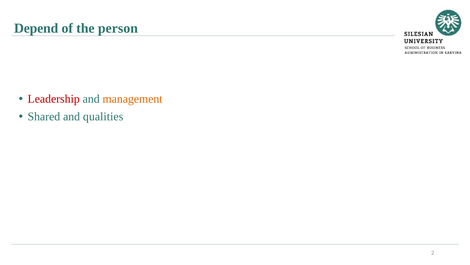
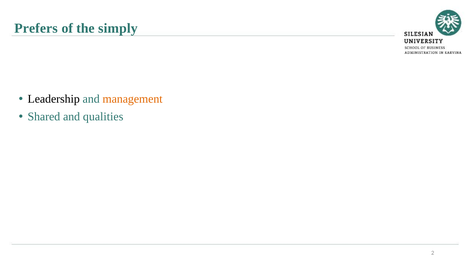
Depend: Depend -> Prefers
person: person -> simply
Leadership colour: red -> black
